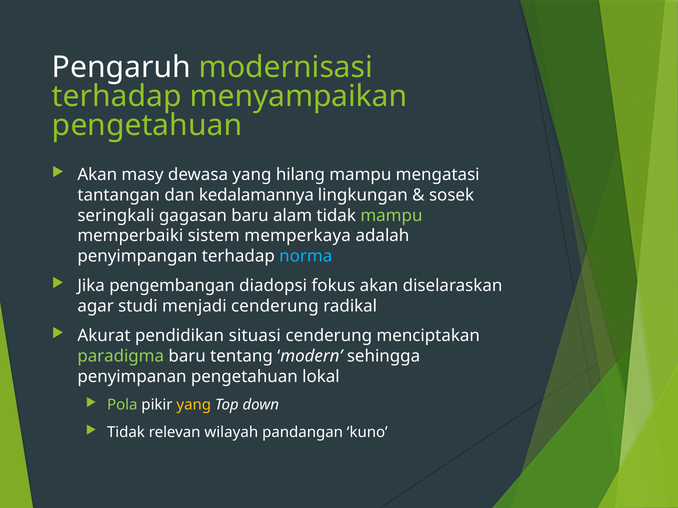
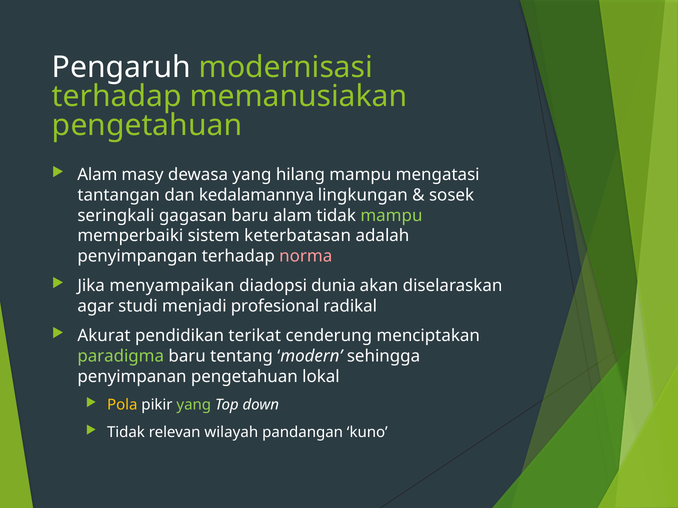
menyampaikan: menyampaikan -> memanusiakan
Akan at (97, 175): Akan -> Alam
memperkaya: memperkaya -> keterbatasan
norma colour: light blue -> pink
pengembangan: pengembangan -> menyampaikan
fokus: fokus -> dunia
menjadi cenderung: cenderung -> profesional
situasi: situasi -> terikat
Pola colour: light green -> yellow
yang at (194, 405) colour: yellow -> light green
